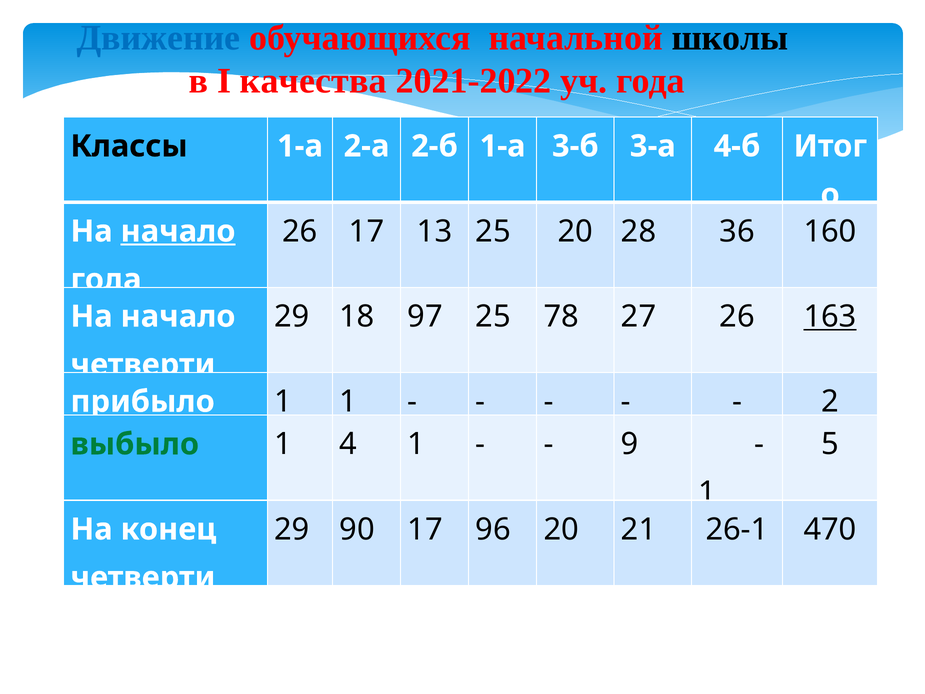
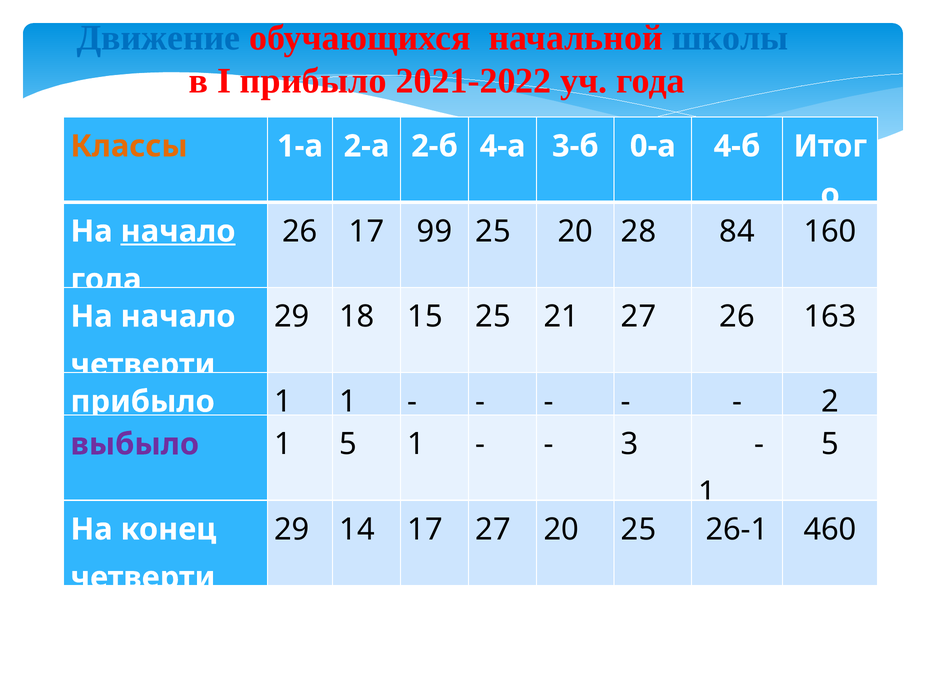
школы colour: black -> blue
I качества: качества -> прибыло
Классы colour: black -> orange
2-б 1-а: 1-а -> 4-а
3-а: 3-а -> 0-а
13: 13 -> 99
36: 36 -> 84
97: 97 -> 15
78: 78 -> 21
163 underline: present -> none
выбыло colour: green -> purple
4 at (348, 444): 4 -> 5
9: 9 -> 3
90: 90 -> 14
17 96: 96 -> 27
20 21: 21 -> 25
470: 470 -> 460
